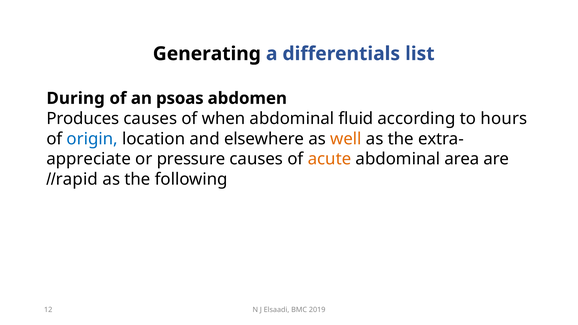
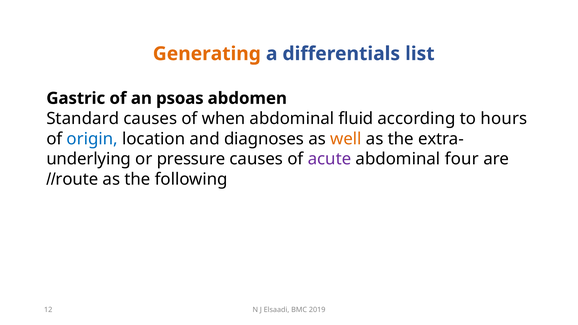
Generating colour: black -> orange
During: During -> Gastric
Produces: Produces -> Standard
elsewhere: elsewhere -> diagnoses
appreciate: appreciate -> underlying
acute colour: orange -> purple
area: area -> four
rapid: rapid -> route
